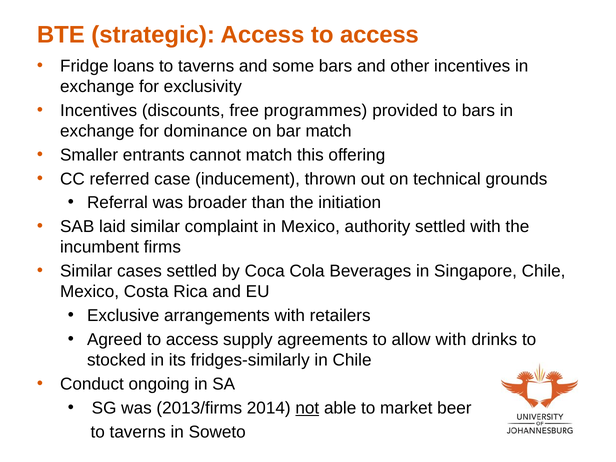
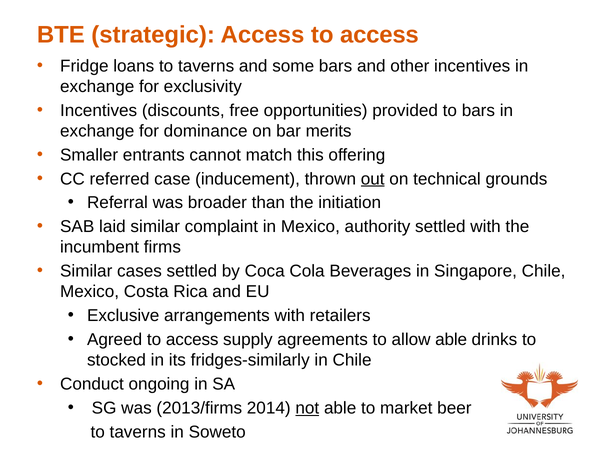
programmes: programmes -> opportunities
bar match: match -> merits
out underline: none -> present
allow with: with -> able
